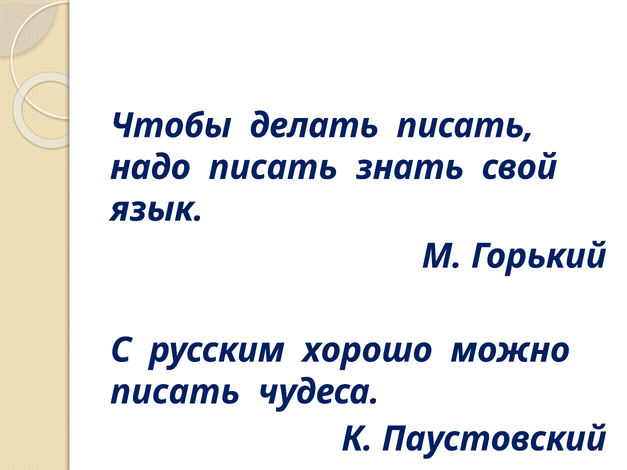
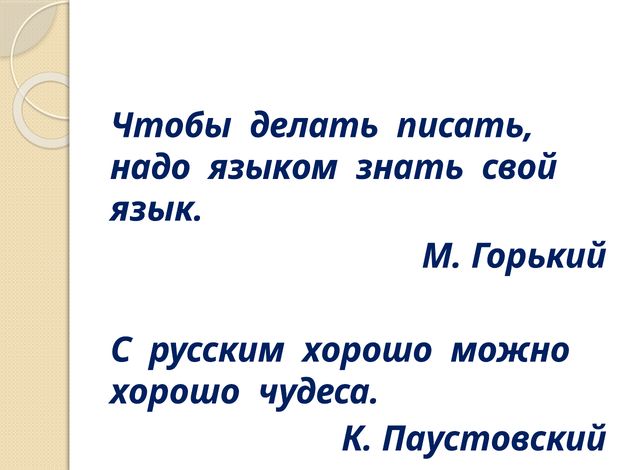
надо писать: писать -> языком
писать at (175, 392): писать -> хорошо
